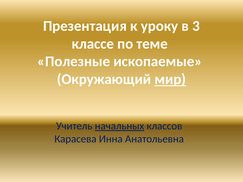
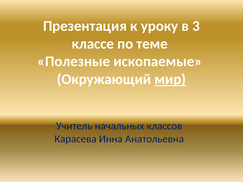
начальных underline: present -> none
